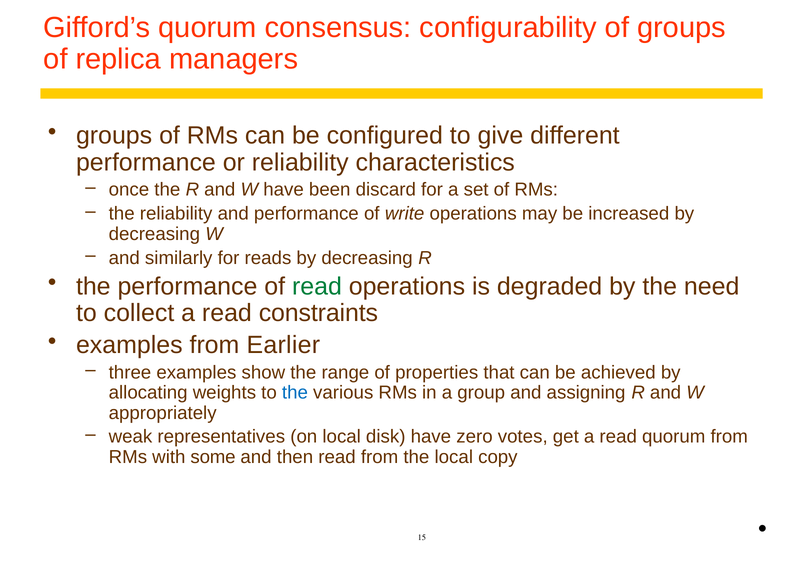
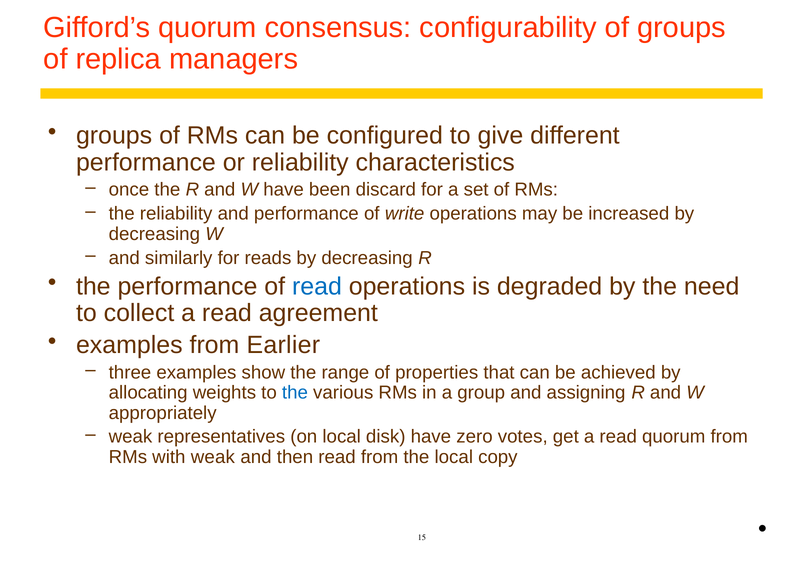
read at (317, 286) colour: green -> blue
constraints: constraints -> agreement
with some: some -> weak
